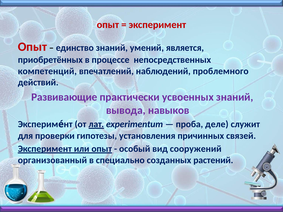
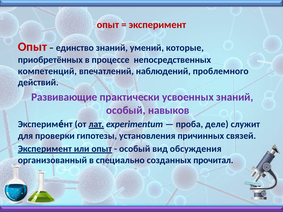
является: является -> которые
вывода at (126, 110): вывода -> особый
сооружений: сооружений -> обсуждения
растений: растений -> прочитал
